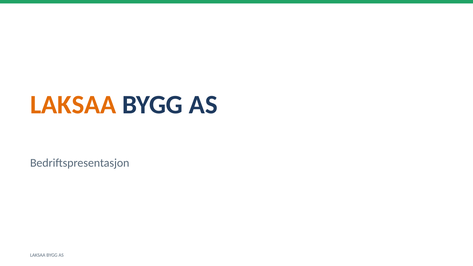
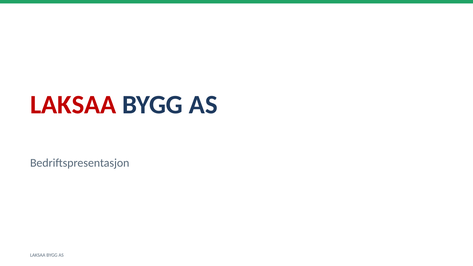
LAKSAA at (73, 105) colour: orange -> red
